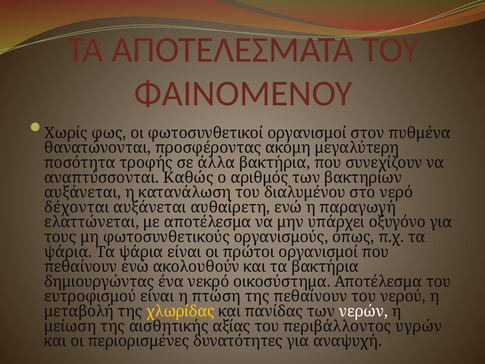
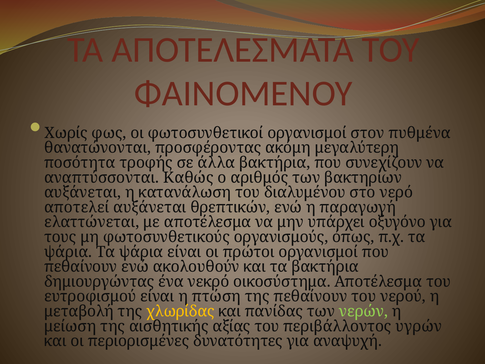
δέχονται: δέχονται -> αποτελεί
αυθαίρετη: αυθαίρετη -> θρεπτικών
νερών colour: white -> light green
